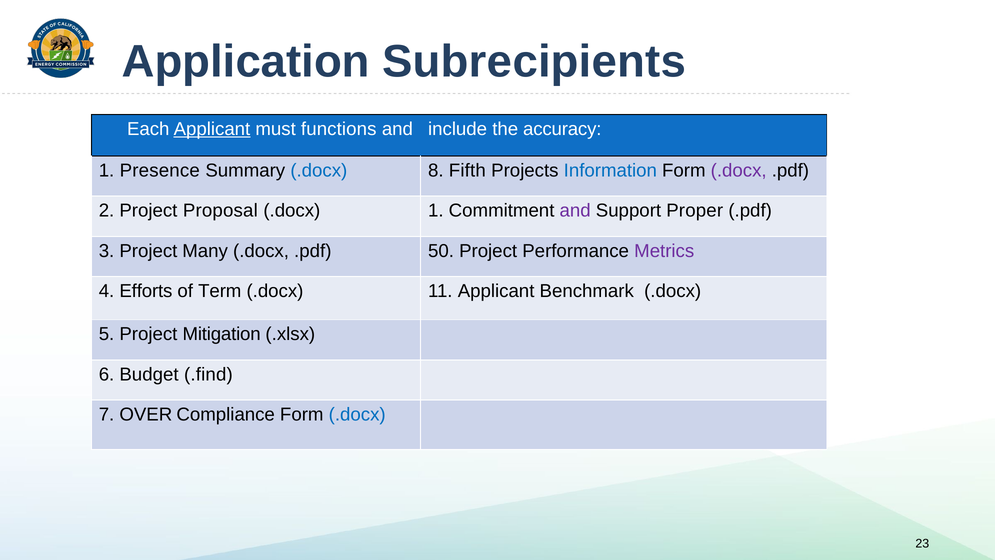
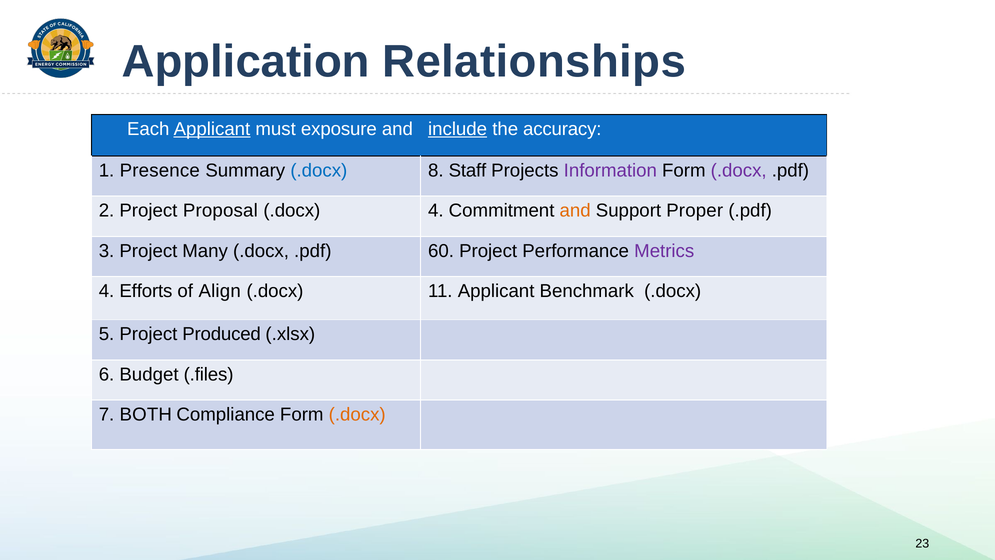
Subrecipients: Subrecipients -> Relationships
functions: functions -> exposure
include underline: none -> present
Fifth: Fifth -> Staff
Information colour: blue -> purple
.docx 1: 1 -> 4
and at (575, 211) colour: purple -> orange
50: 50 -> 60
Term: Term -> Align
Mitigation: Mitigation -> Produced
.find: .find -> .files
OVER: OVER -> BOTH
.docx at (357, 414) colour: blue -> orange
